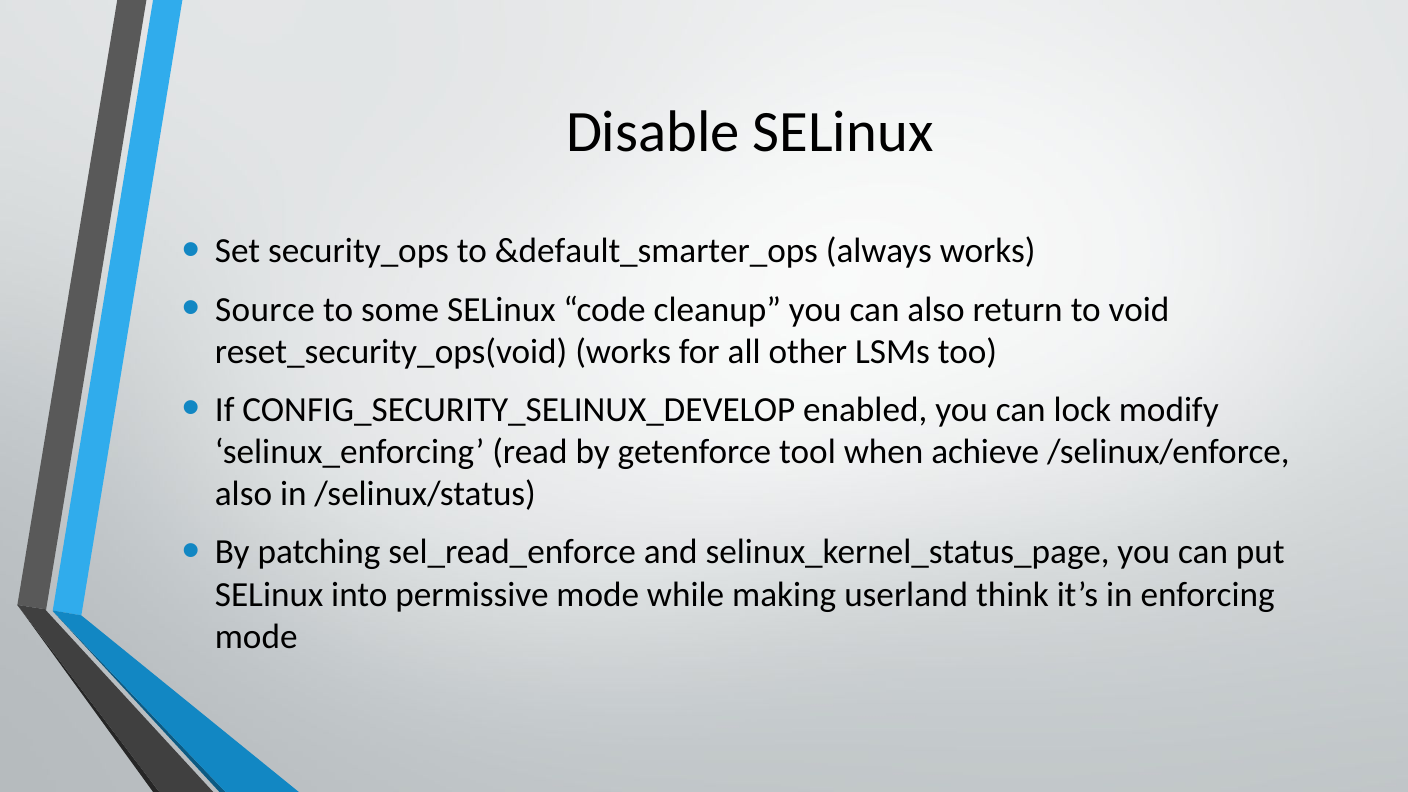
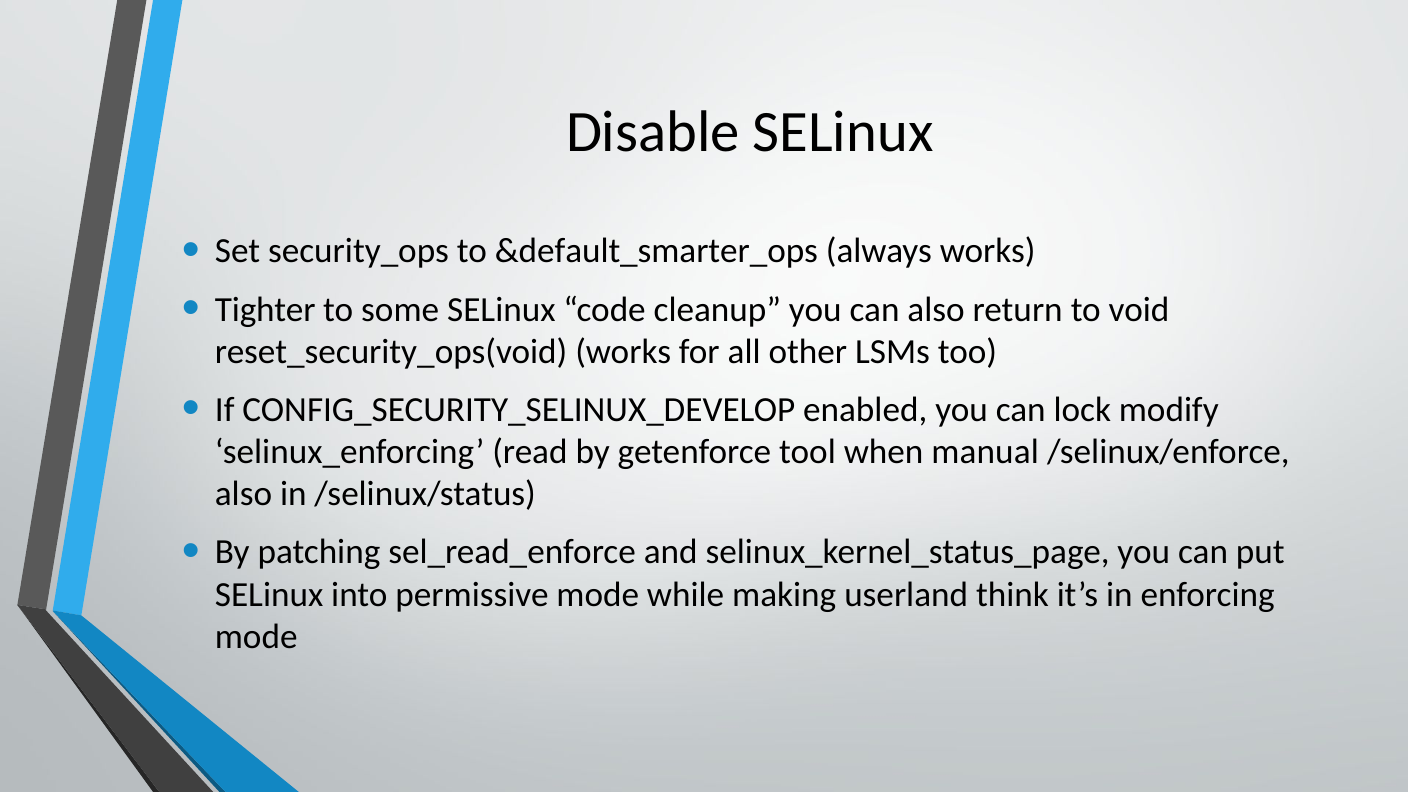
Source: Source -> Tighter
achieve: achieve -> manual
